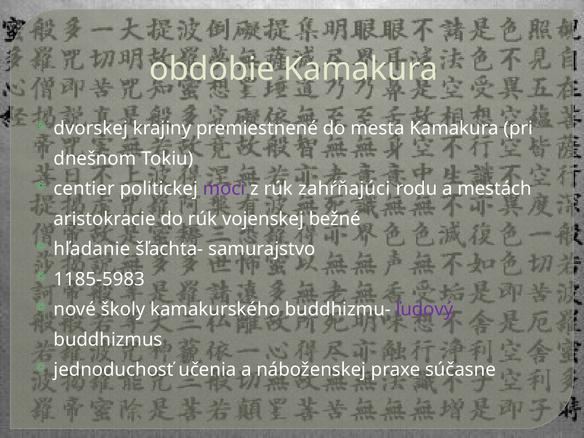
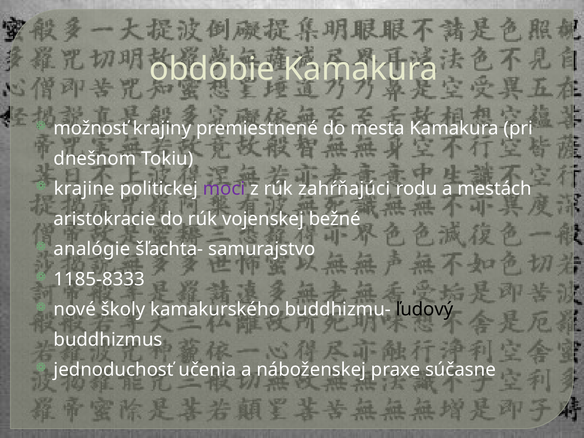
dvorskej: dvorskej -> možnosť
centier: centier -> krajine
hľadanie: hľadanie -> analógie
1185-5983: 1185-5983 -> 1185-8333
ľudový colour: purple -> black
